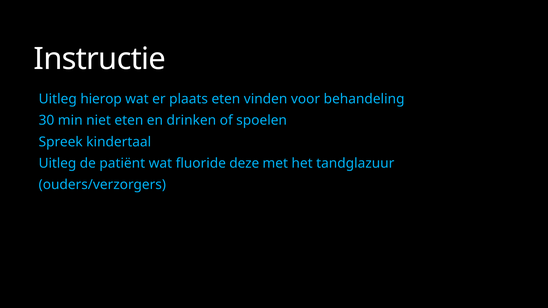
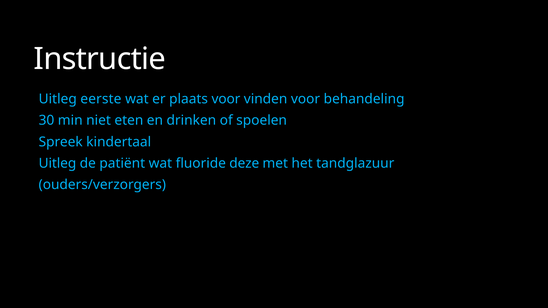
hierop: hierop -> eerste
plaats eten: eten -> voor
